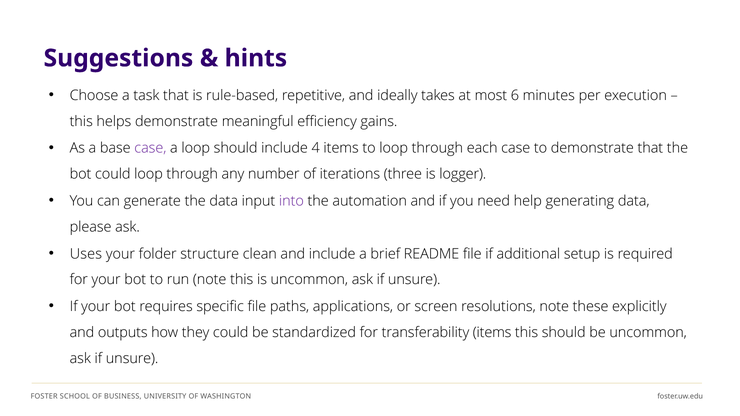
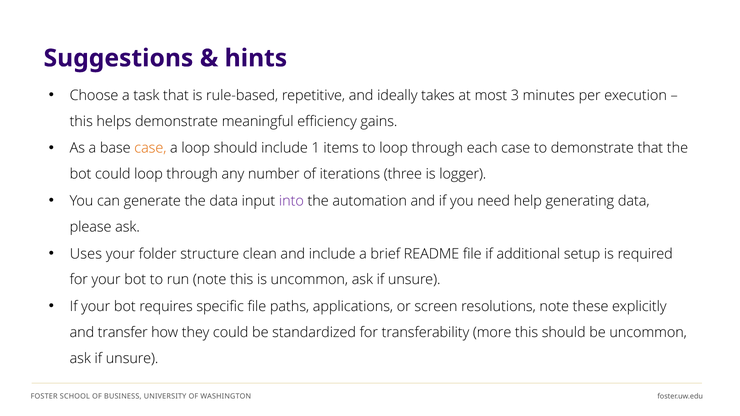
6: 6 -> 3
case at (150, 148) colour: purple -> orange
4: 4 -> 1
outputs: outputs -> transfer
transferability items: items -> more
